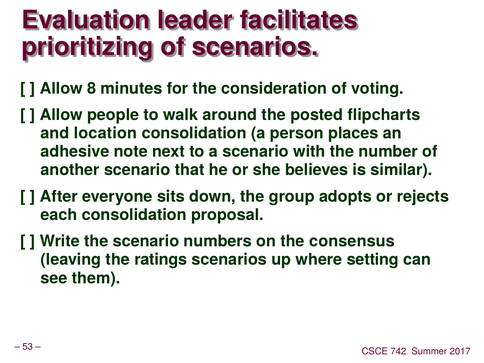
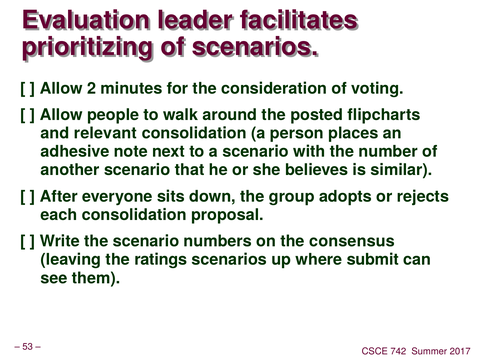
8: 8 -> 2
location: location -> relevant
setting: setting -> submit
